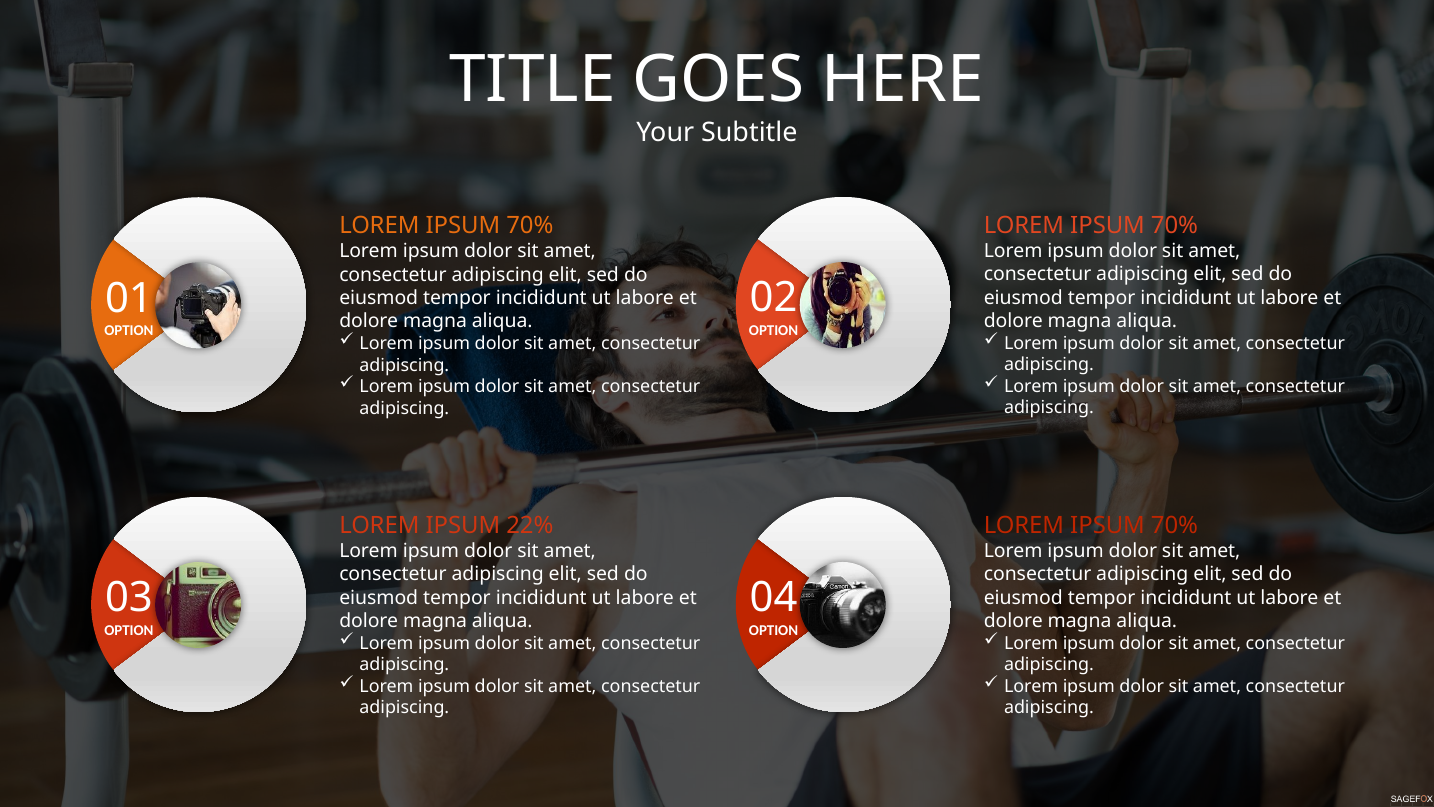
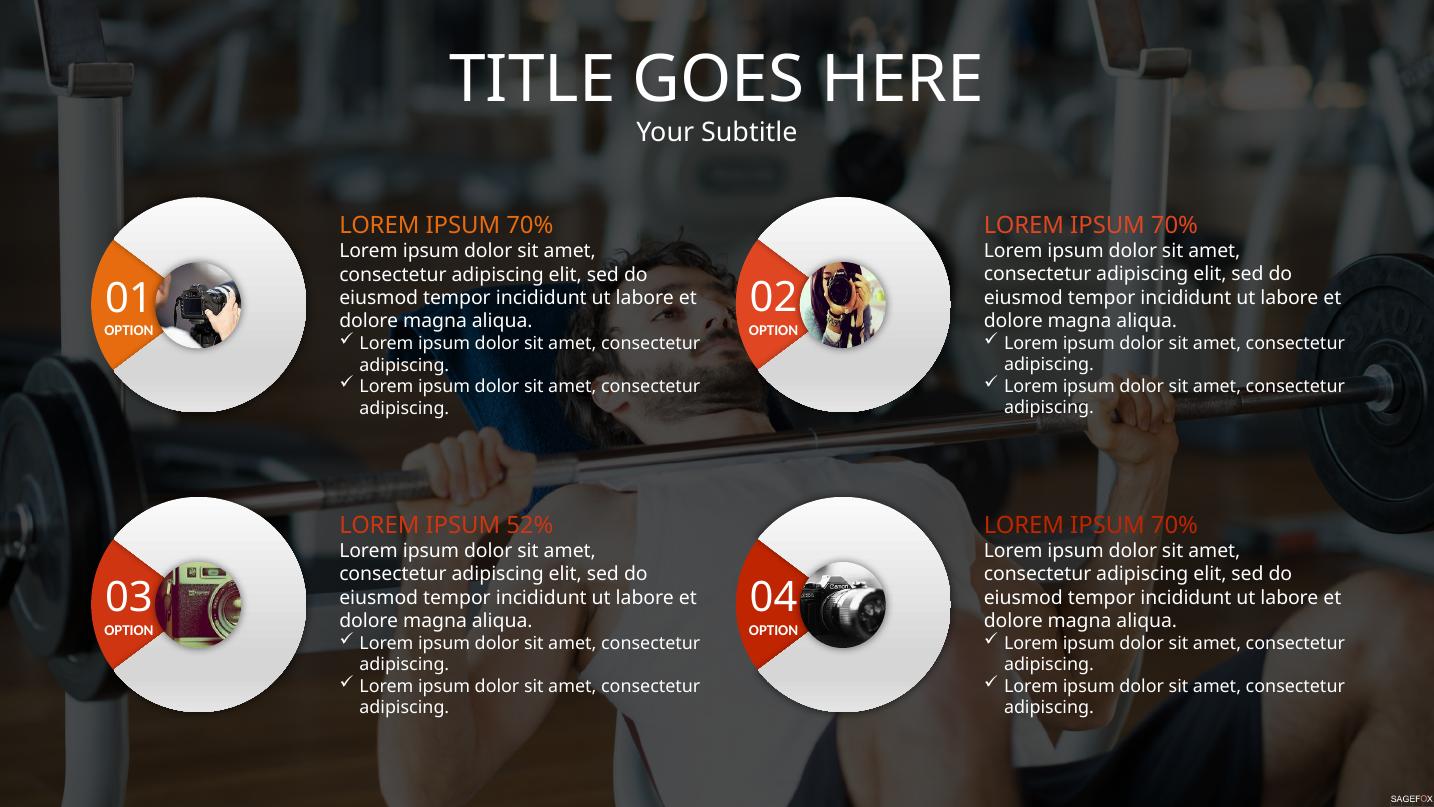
22%: 22% -> 52%
